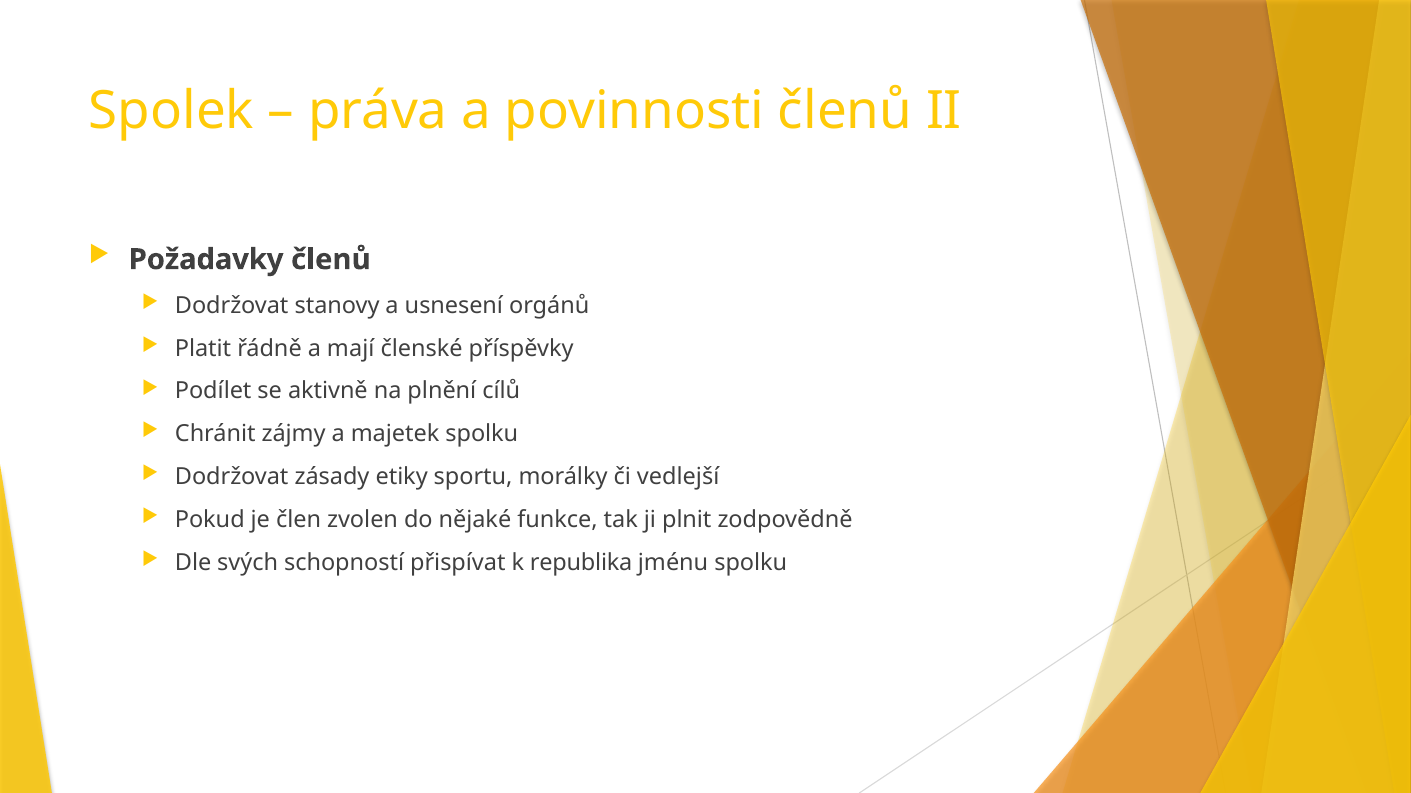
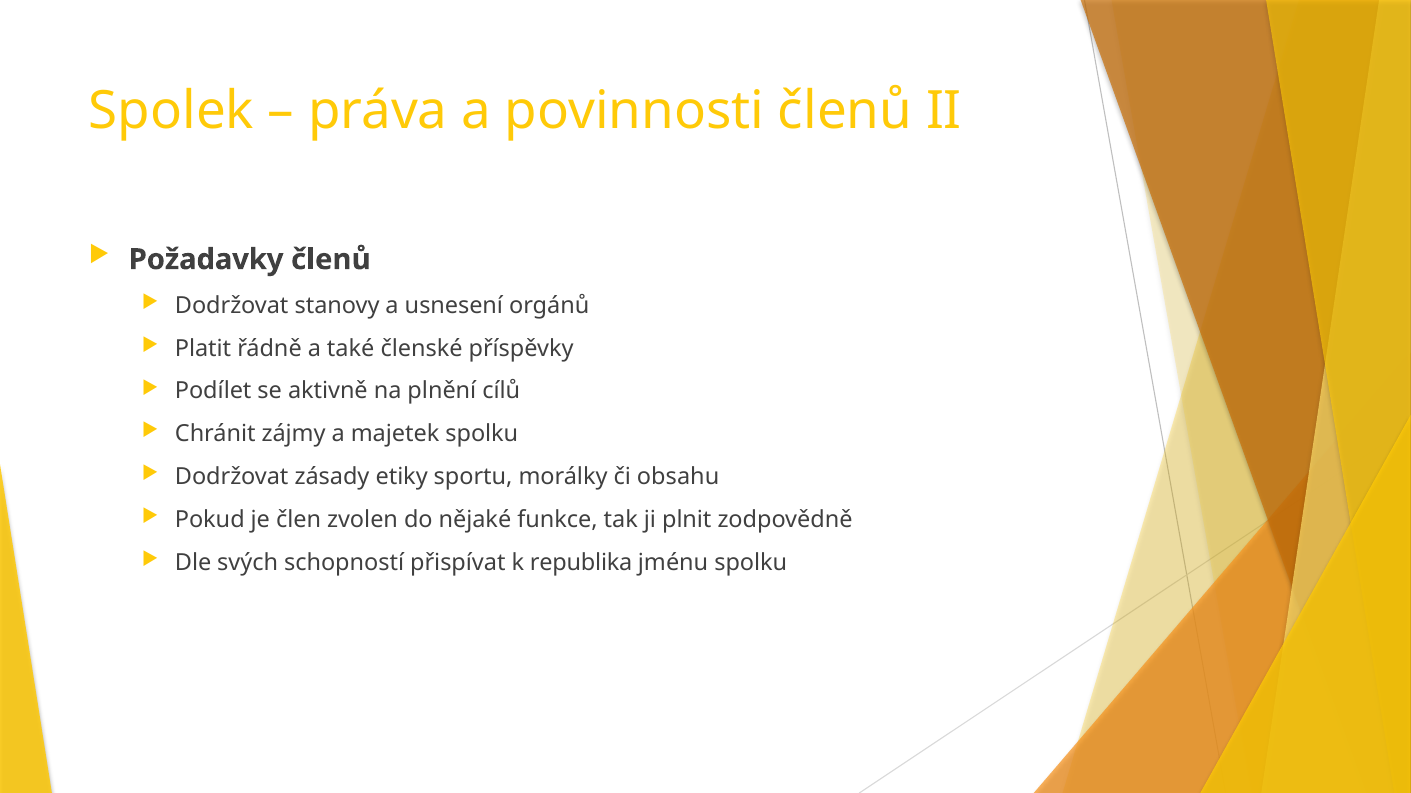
mají: mají -> také
vedlejší: vedlejší -> obsahu
